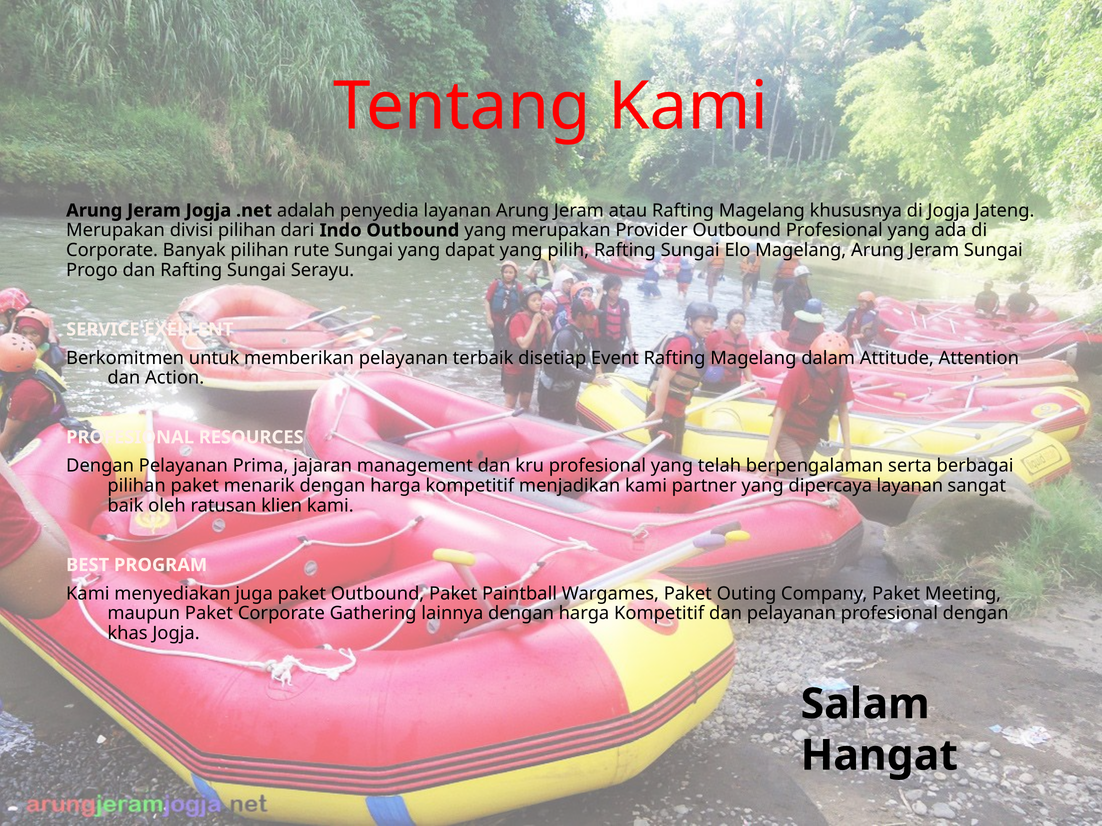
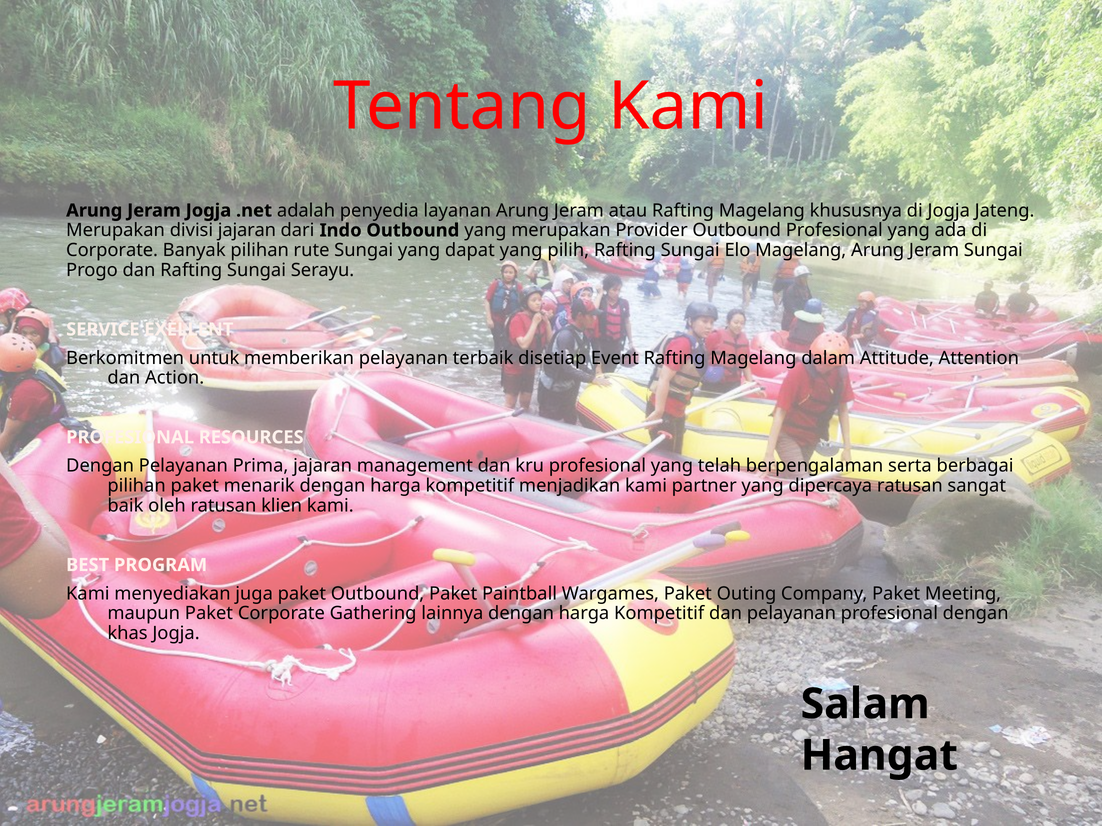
divisi pilihan: pilihan -> jajaran
dipercaya layanan: layanan -> ratusan
